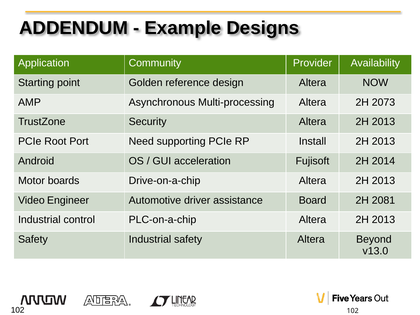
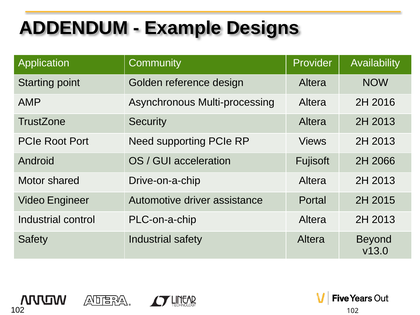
2073: 2073 -> 2016
Install: Install -> Views
2014: 2014 -> 2066
boards: boards -> shared
Board: Board -> Portal
2081: 2081 -> 2015
